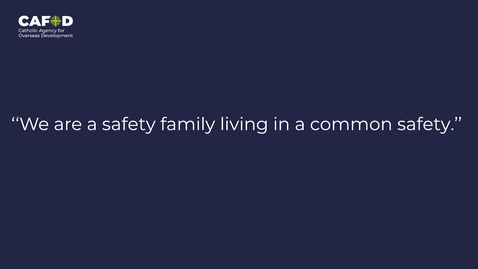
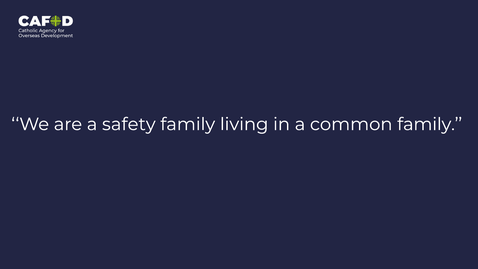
common safety: safety -> family
